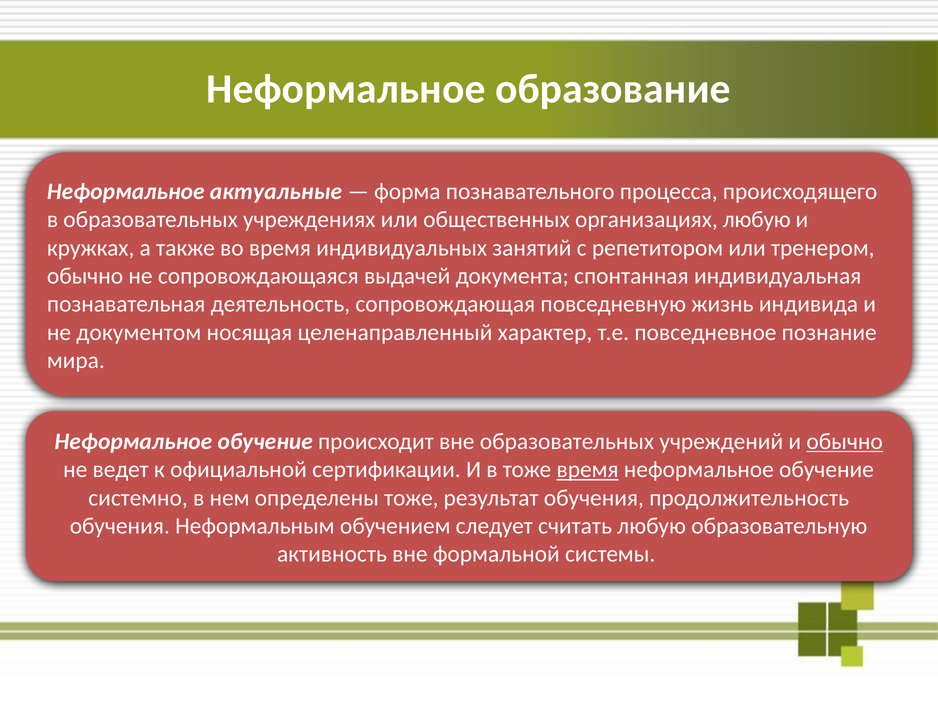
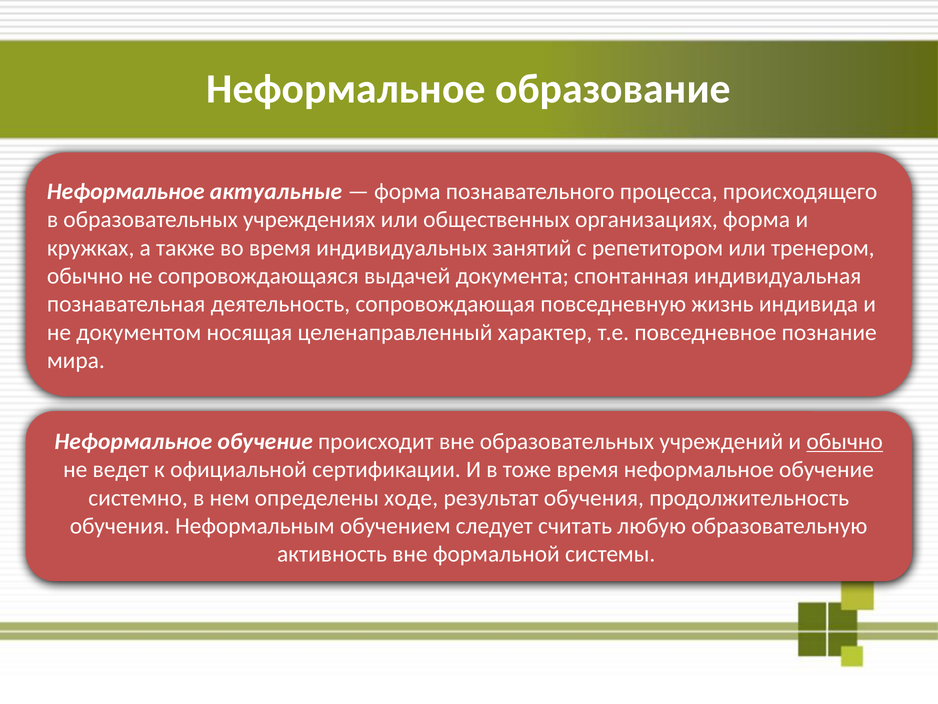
организациях любую: любую -> форма
время at (588, 469) underline: present -> none
определены тоже: тоже -> ходе
